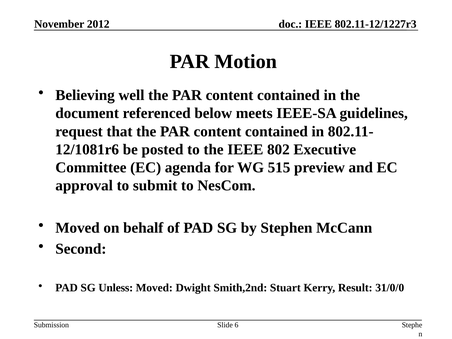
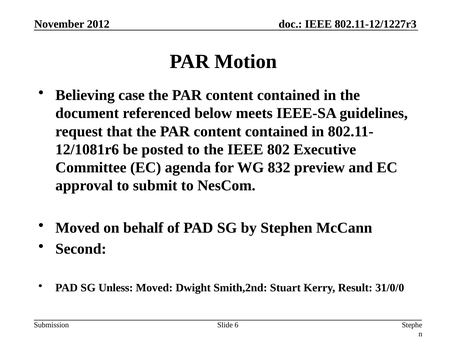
well: well -> case
515: 515 -> 832
